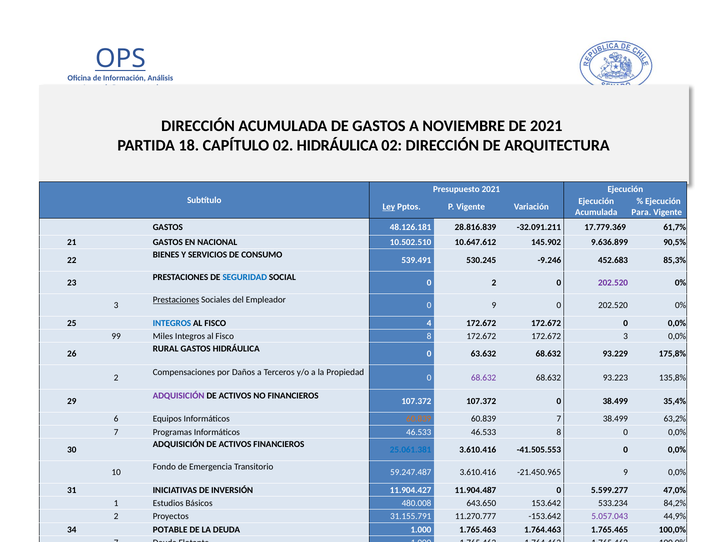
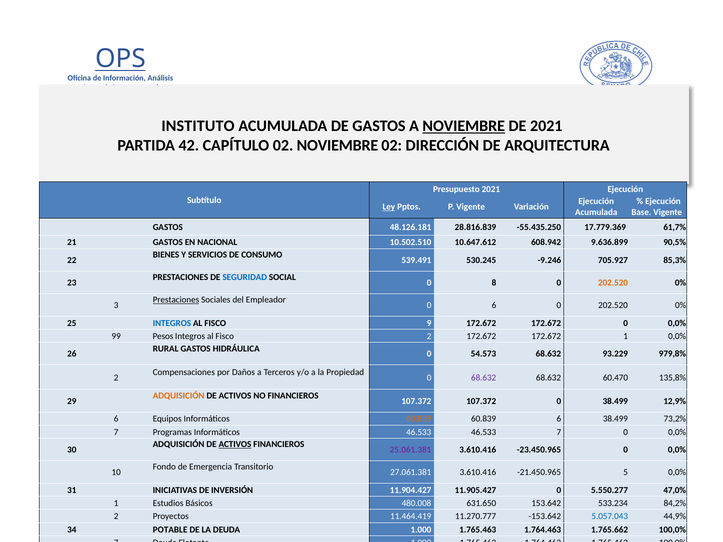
DIRECCIÓN at (198, 126): DIRECCIÓN -> INSTITUTO
NOVIEMBRE at (464, 126) underline: none -> present
18: 18 -> 42
02 HIDRÁULICA: HIDRÁULICA -> NOVIEMBRE
Para at (641, 212): Para -> Base
-32.091.211: -32.091.211 -> -55.435.250
145.902: 145.902 -> 608.942
452.683: 452.683 -> 705.927
0 2: 2 -> 8
202.520 at (613, 283) colour: purple -> orange
0 9: 9 -> 6
4: 4 -> 9
99 Miles: Miles -> Pesos
Fisco 8: 8 -> 2
172.672 3: 3 -> 1
63.632: 63.632 -> 54.573
175,8%: 175,8% -> 979,8%
93.223: 93.223 -> 60.470
ADQUISICIÓN at (179, 396) colour: purple -> orange
35,4%: 35,4% -> 12,9%
60.839 7: 7 -> 6
63,2%: 63,2% -> 73,2%
46.533 8: 8 -> 7
ACTIVOS at (235, 445) underline: none -> present
25.061.381 colour: blue -> purple
-41.505.553: -41.505.553 -> -23.450.965
59.247.487: 59.247.487 -> 27.061.381
-21.450.965 9: 9 -> 5
11.904.487: 11.904.487 -> 11.905.427
5.599.277: 5.599.277 -> 5.550.277
643.650: 643.650 -> 631.650
31.155.791: 31.155.791 -> 11.464.419
5.057.043 colour: purple -> blue
1.765.465: 1.765.465 -> 1.765.662
